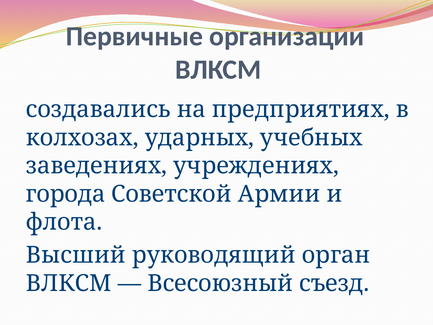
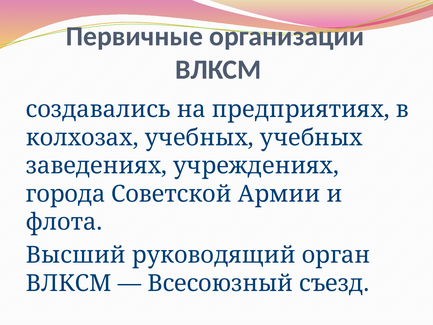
колхозах ударных: ударных -> учебных
